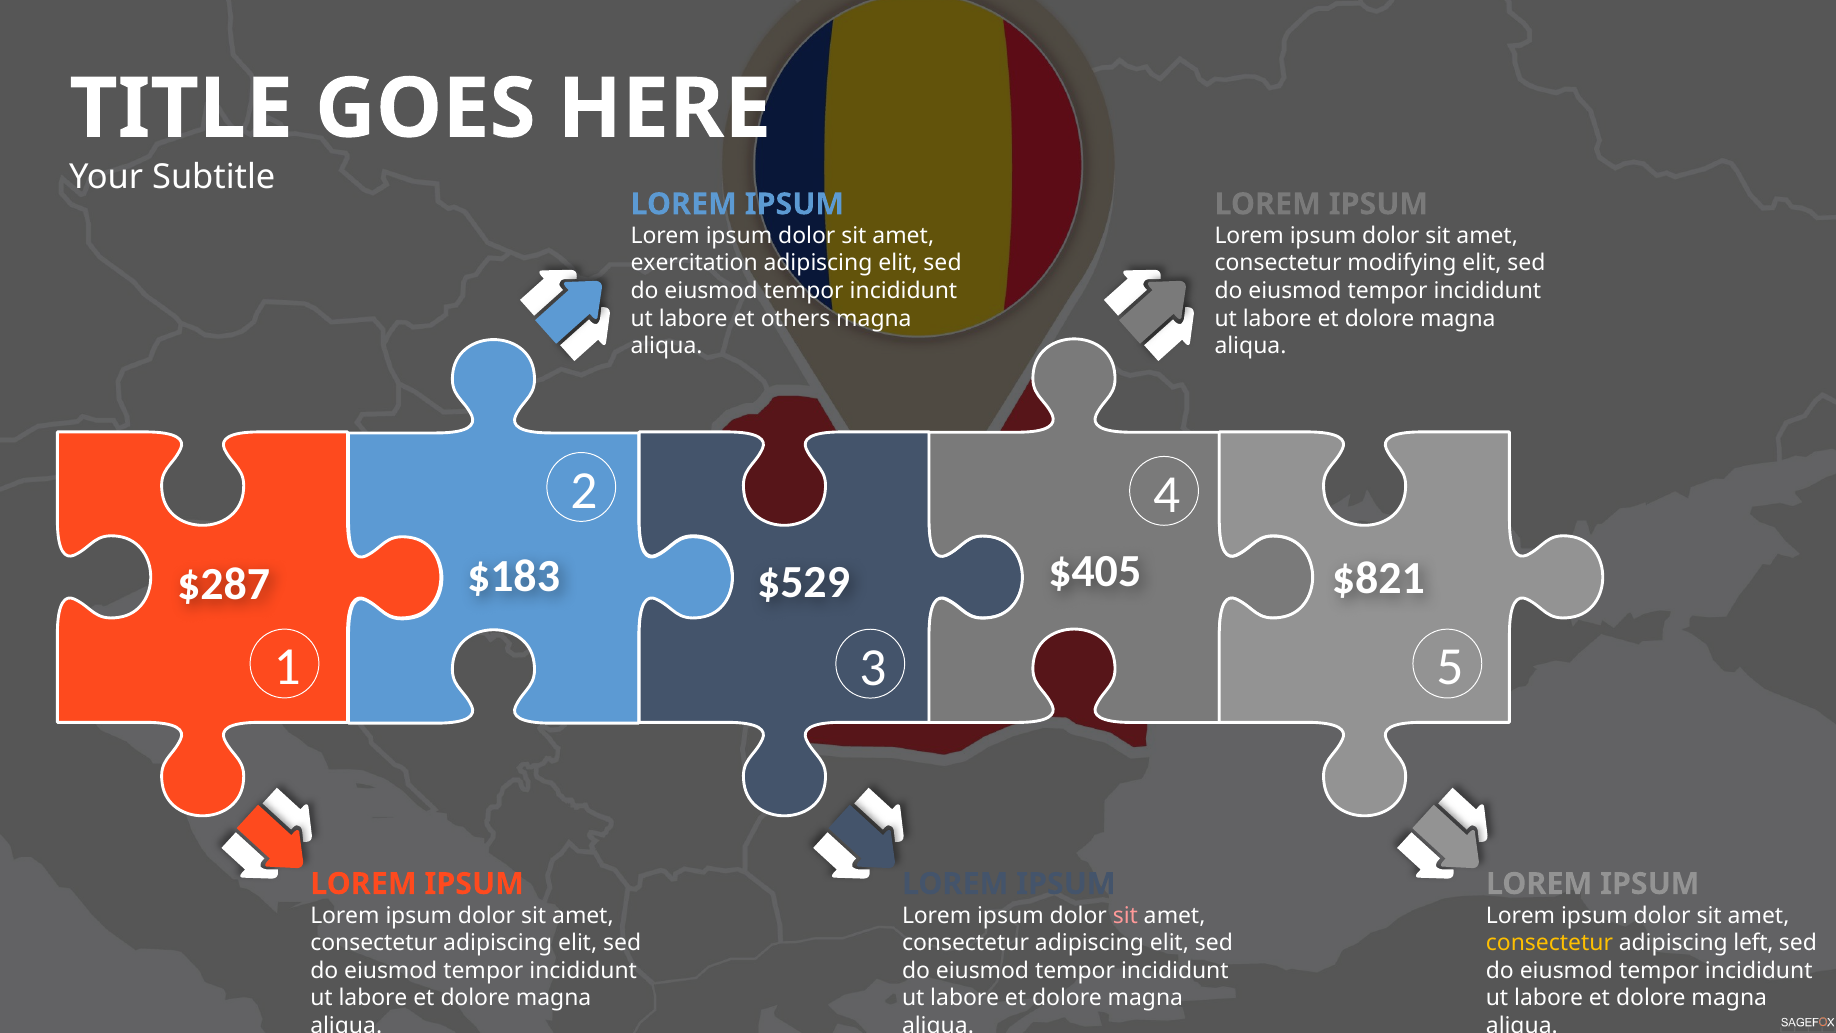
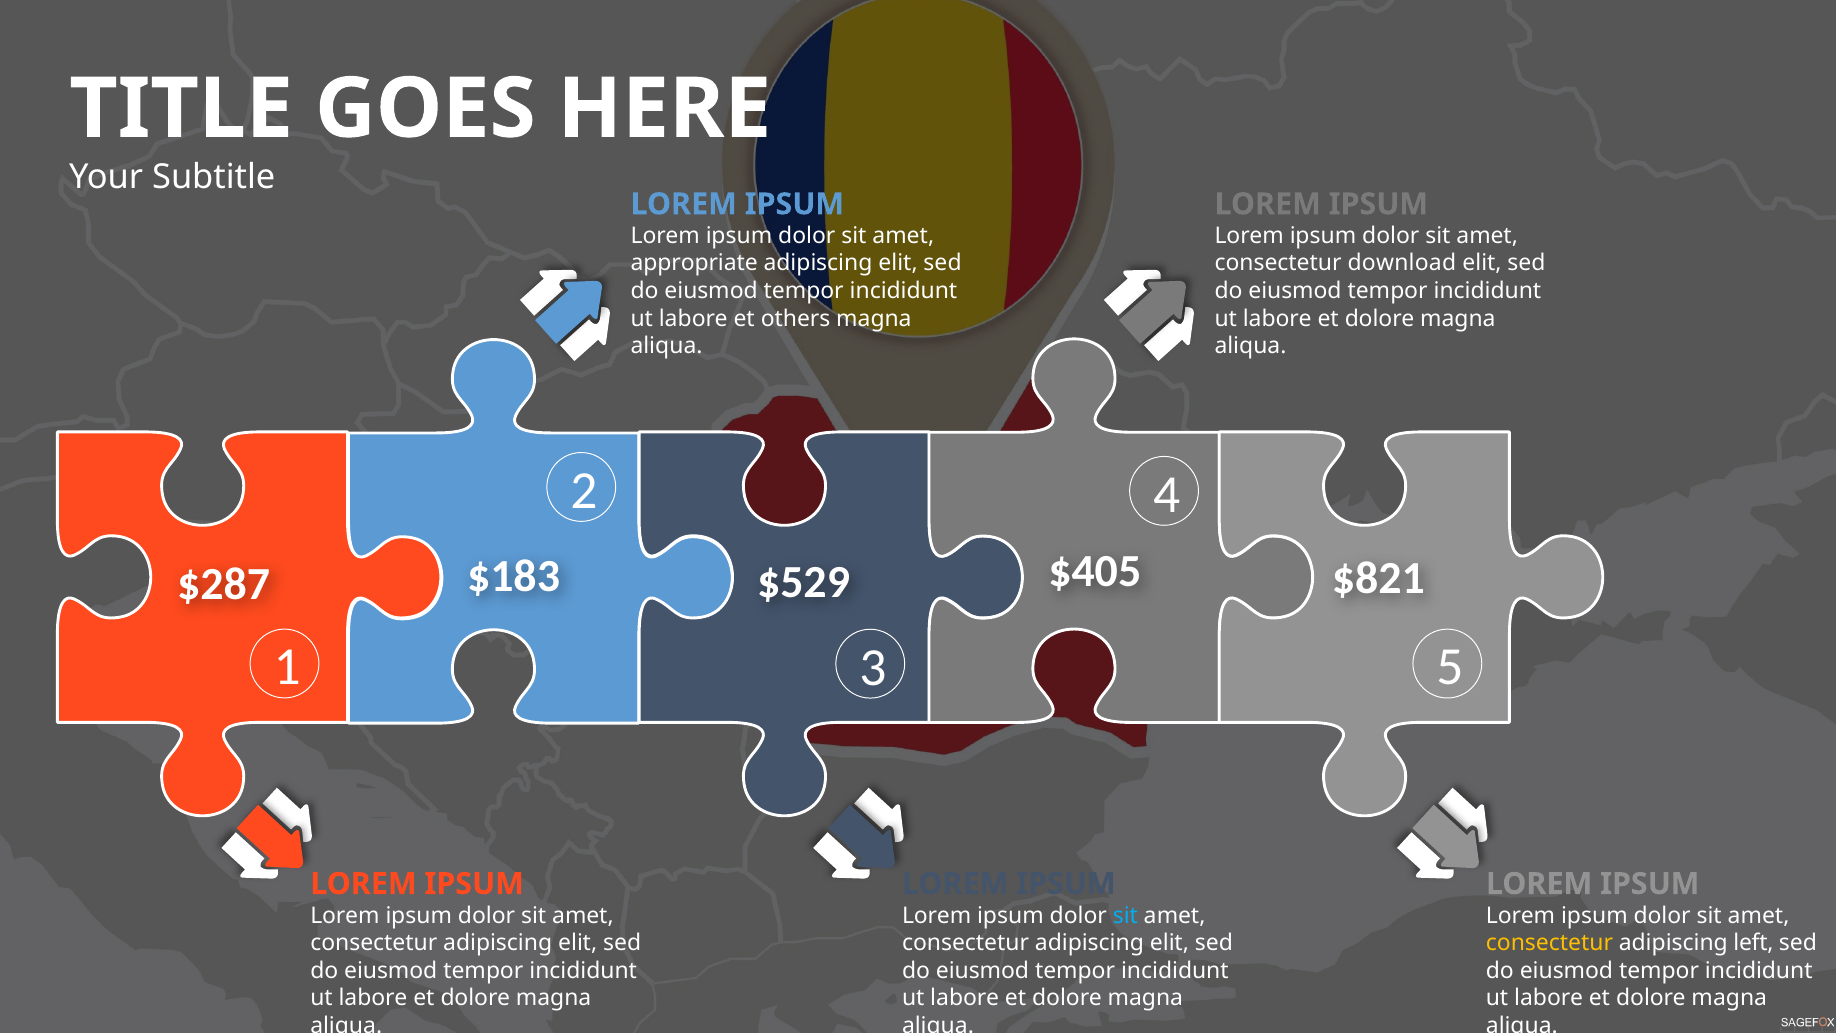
exercitation: exercitation -> appropriate
modifying: modifying -> download
sit at (1125, 915) colour: pink -> light blue
